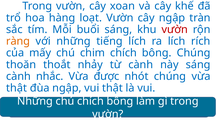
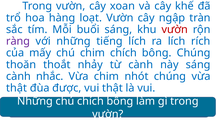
ràng colour: orange -> purple
Vừa được: được -> chim
đùa ngập: ngập -> được
